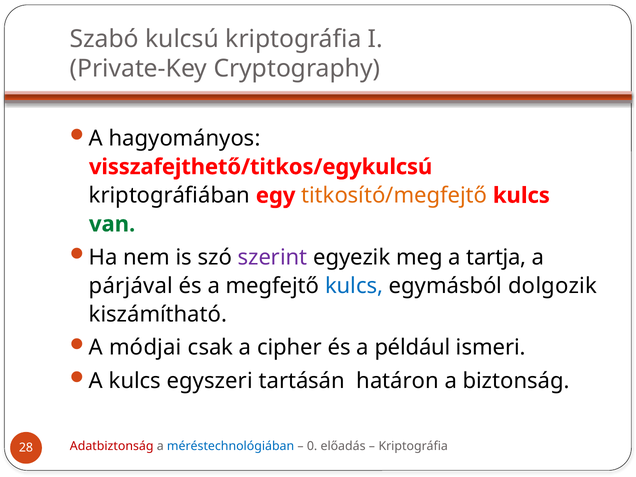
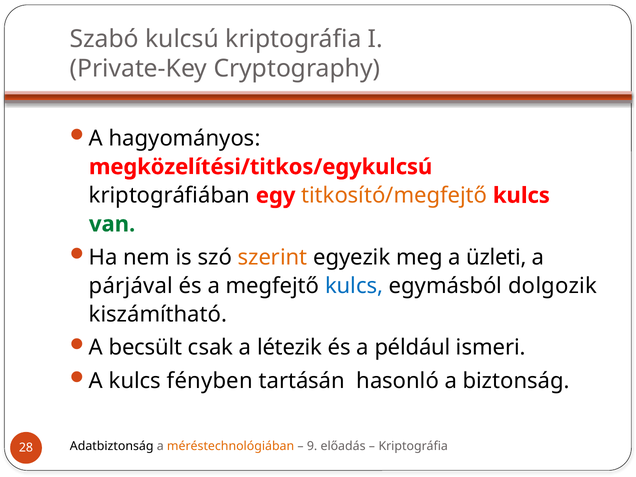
visszafejthető/titkos/egykulcsú: visszafejthető/titkos/egykulcsú -> megközelítési/titkos/egykulcsú
szerint colour: purple -> orange
tartja: tartja -> üzleti
módjai: módjai -> becsült
cipher: cipher -> létezik
egyszeri: egyszeri -> fényben
határon: határon -> hasonló
Adatbiztonság colour: red -> black
méréstechnológiában colour: blue -> orange
0: 0 -> 9
